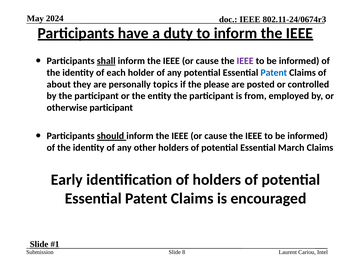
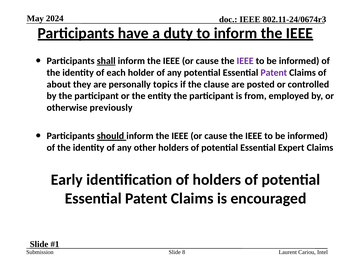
Patent at (274, 73) colour: blue -> purple
please: please -> clause
otherwise participant: participant -> previously
March: March -> Expert
